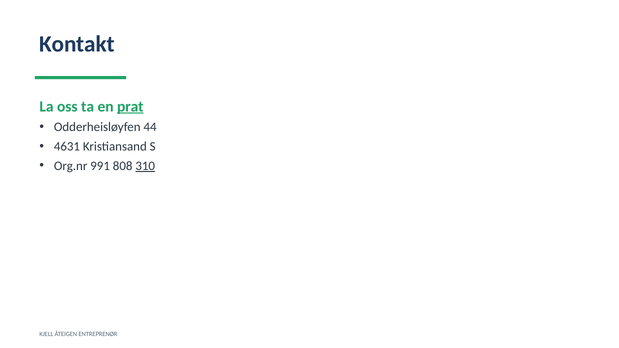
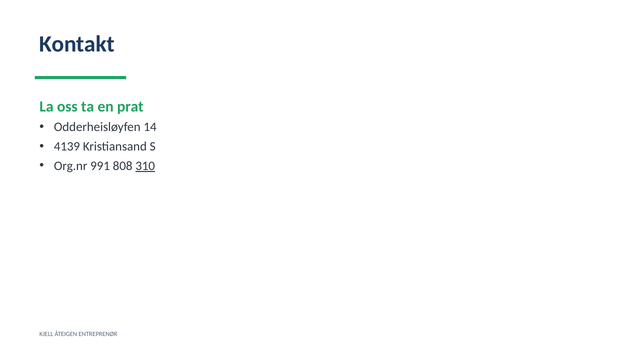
prat underline: present -> none
44: 44 -> 14
4631: 4631 -> 4139
